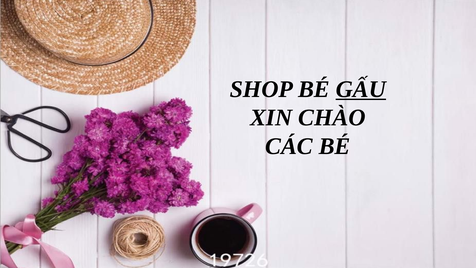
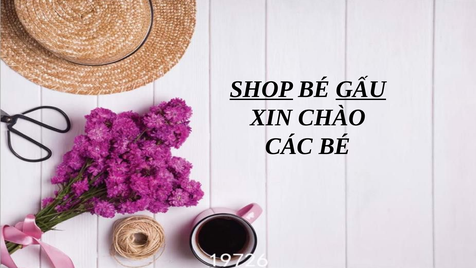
SHOP underline: none -> present
